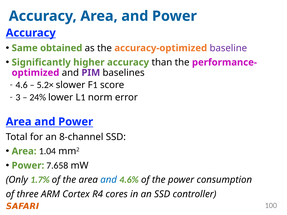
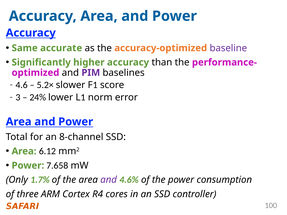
obtained: obtained -> accurate
1.04: 1.04 -> 6.12
and at (109, 180) colour: blue -> purple
